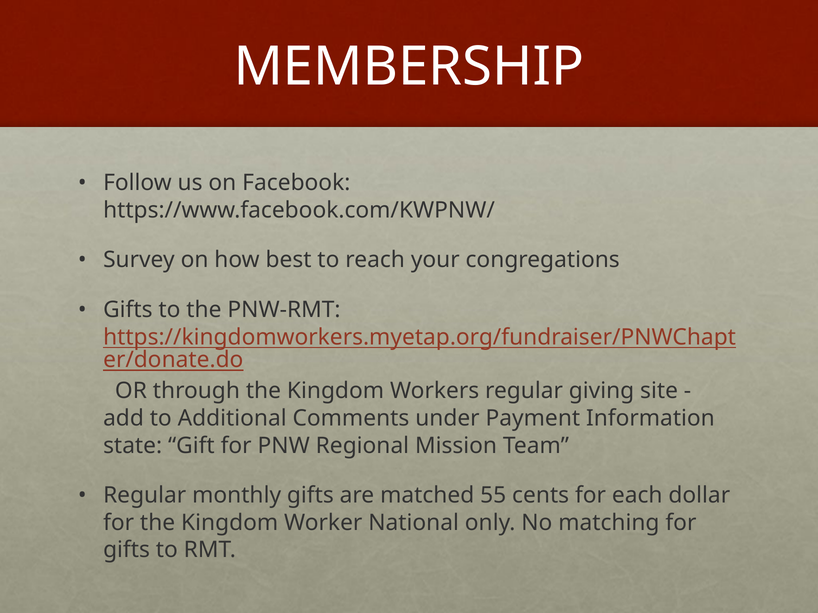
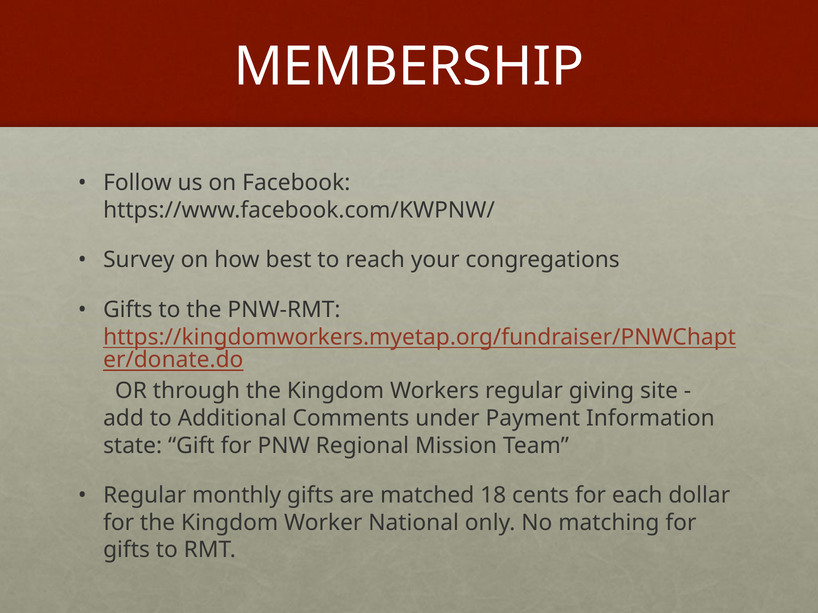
55: 55 -> 18
